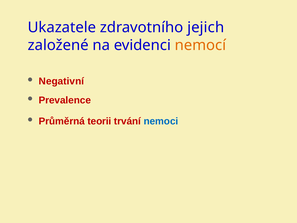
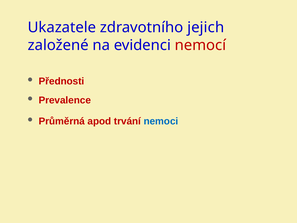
nemocí colour: orange -> red
Negativní: Negativní -> Přednosti
teorii: teorii -> apod
